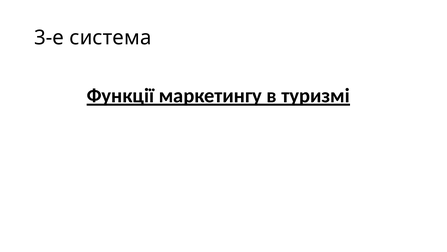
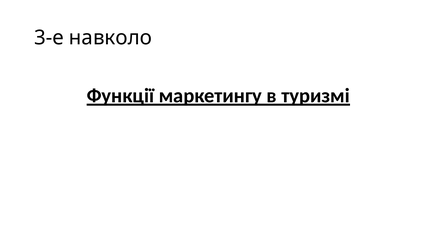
система: система -> навколо
